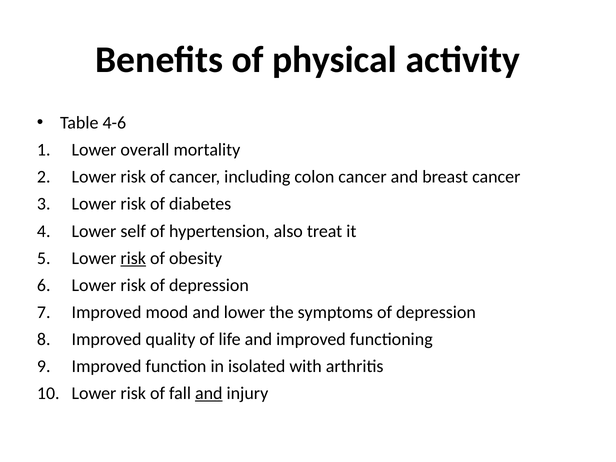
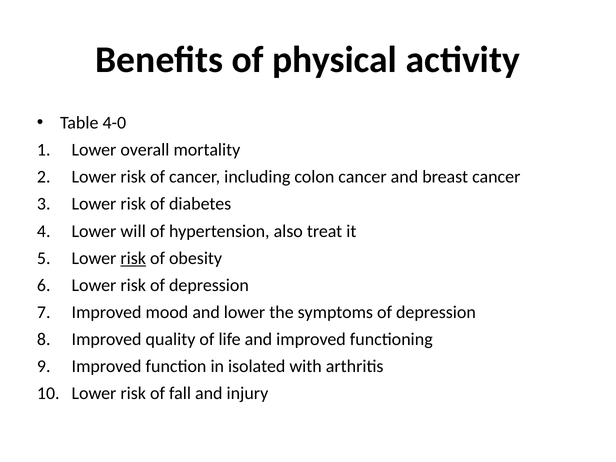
4-6: 4-6 -> 4-0
self: self -> will
and at (209, 393) underline: present -> none
